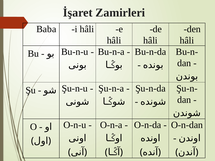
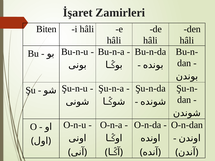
Baba: Baba -> Biten
